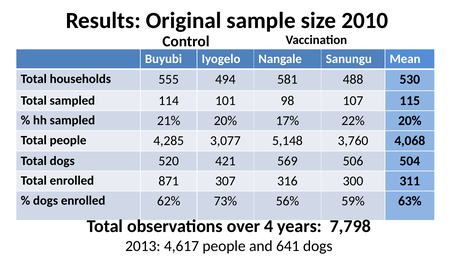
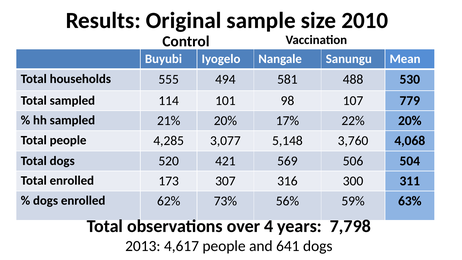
115: 115 -> 779
871: 871 -> 173
